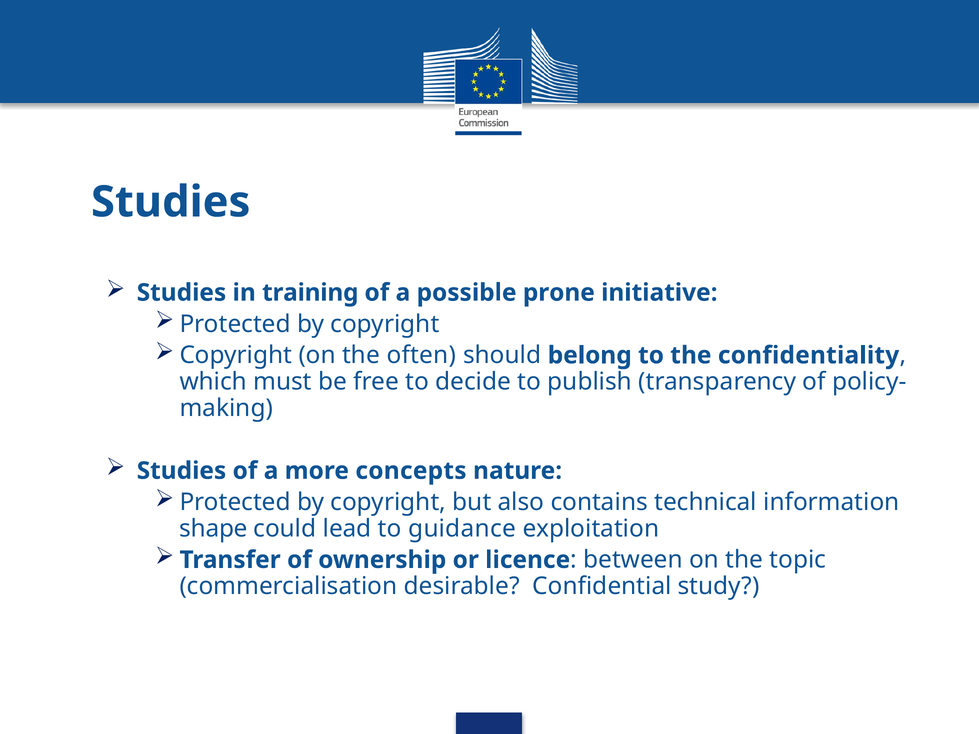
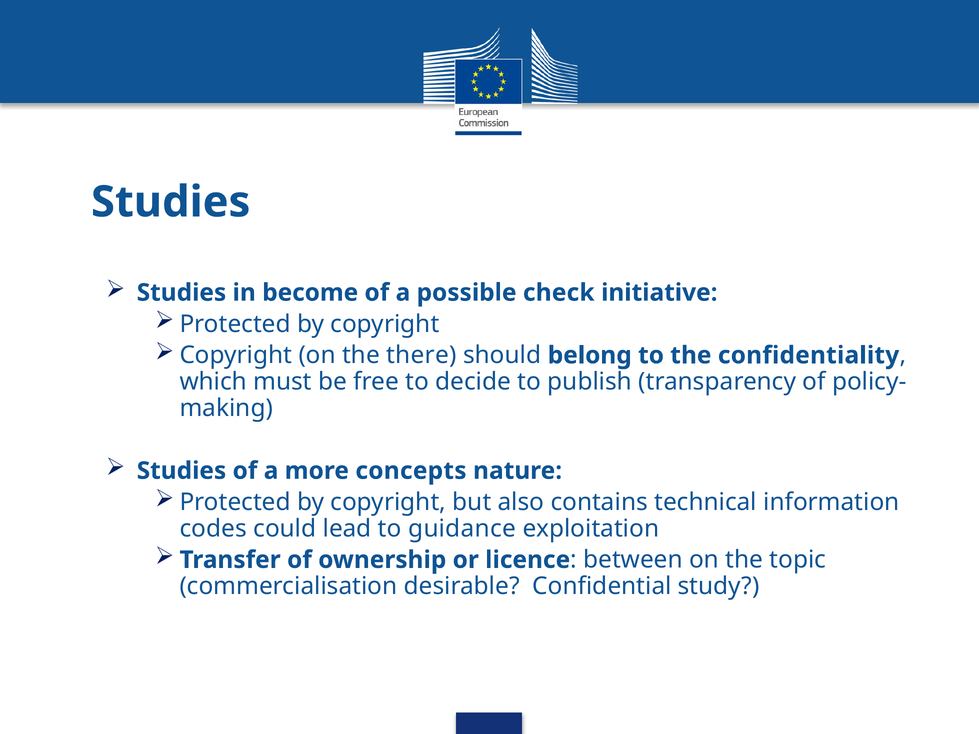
training: training -> become
prone: prone -> check
often: often -> there
shape: shape -> codes
